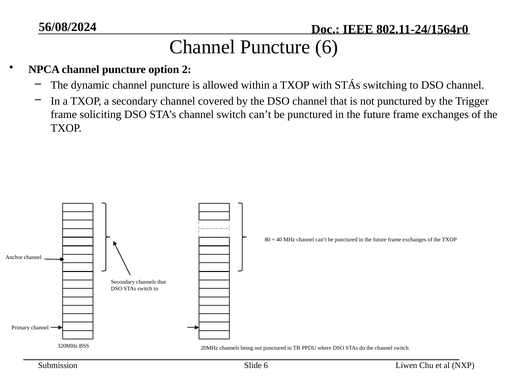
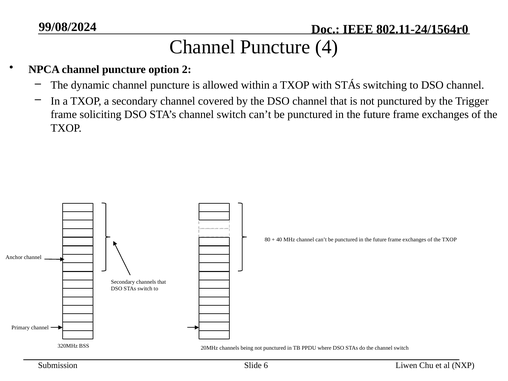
56/08/2024: 56/08/2024 -> 99/08/2024
Puncture 6: 6 -> 4
